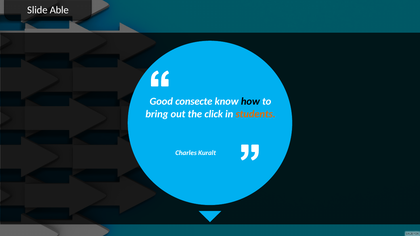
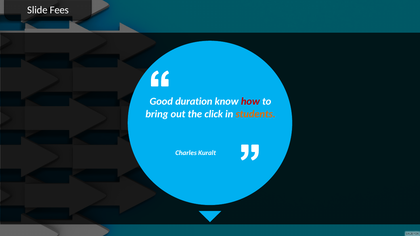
Able: Able -> Fees
consecte: consecte -> duration
how colour: black -> red
